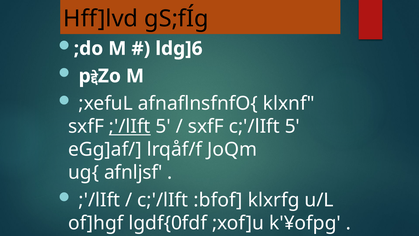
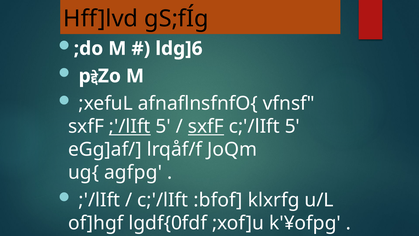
klxnf: klxnf -> vfnsf
sxfF at (206, 126) underline: none -> present
afnljsf: afnljsf -> agfpg
